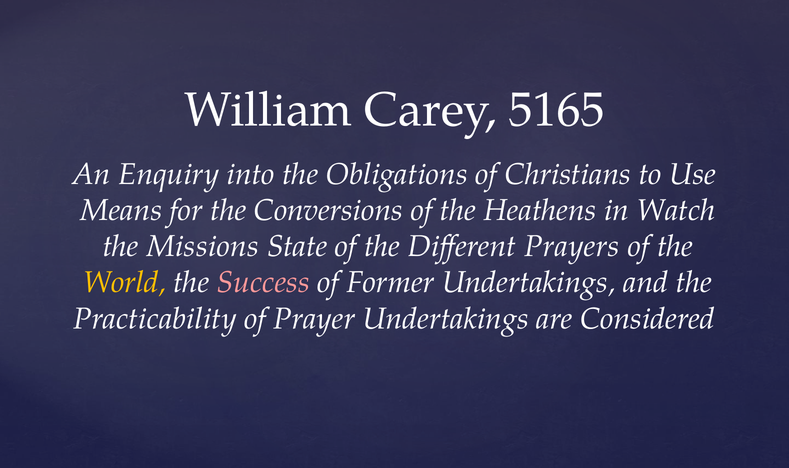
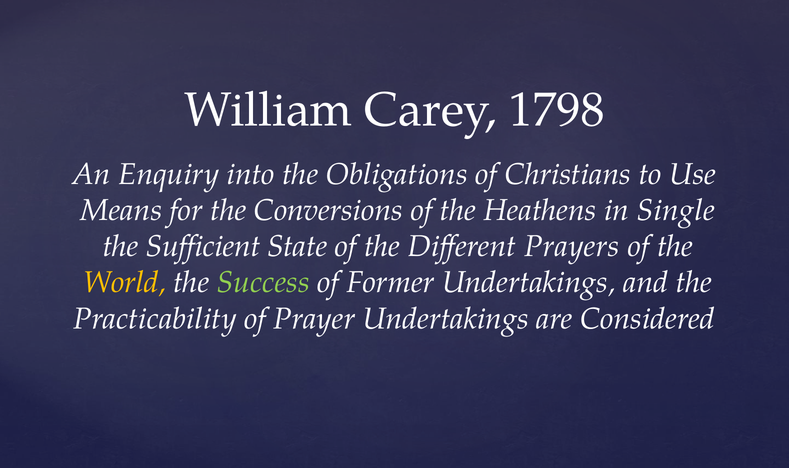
5165: 5165 -> 1798
Watch: Watch -> Single
Missions: Missions -> Sufficient
Success colour: pink -> light green
